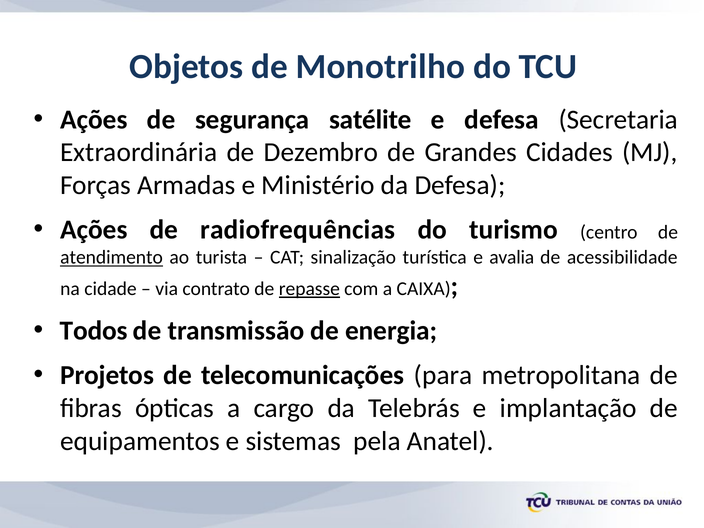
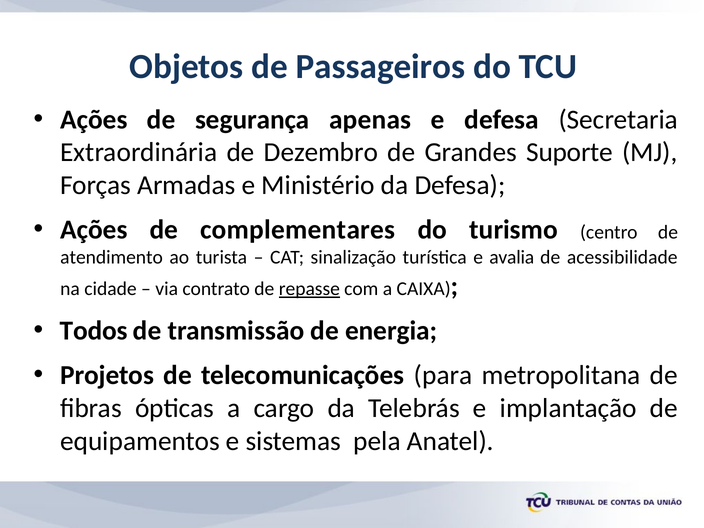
Monotrilho: Monotrilho -> Passageiros
satélite: satélite -> apenas
Cidades: Cidades -> Suporte
radiofrequências: radiofrequências -> complementares
atendimento underline: present -> none
